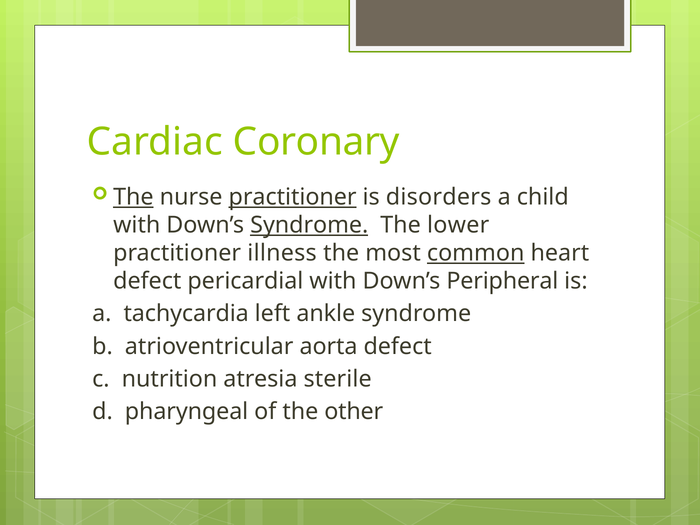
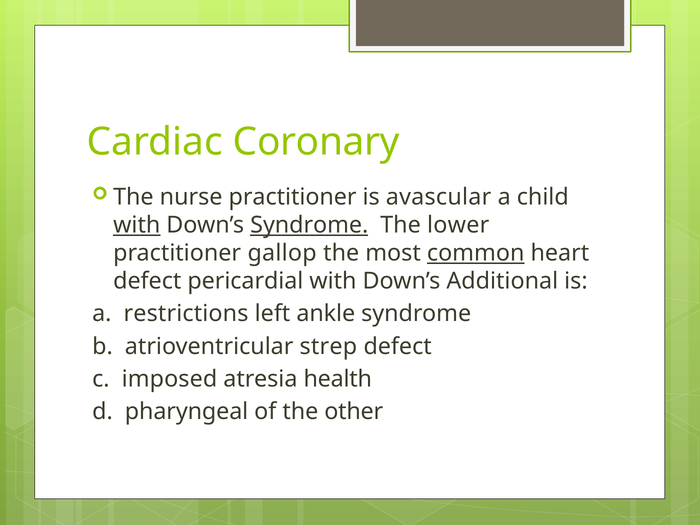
The at (133, 197) underline: present -> none
practitioner at (293, 197) underline: present -> none
disorders: disorders -> avascular
with at (137, 225) underline: none -> present
illness: illness -> gallop
Peripheral: Peripheral -> Additional
tachycardia: tachycardia -> restrictions
aorta: aorta -> strep
nutrition: nutrition -> imposed
sterile: sterile -> health
